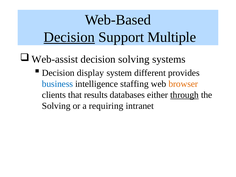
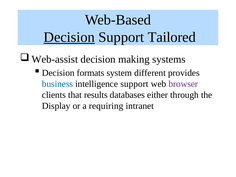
Multiple: Multiple -> Tailored
decision solving: solving -> making
display: display -> formats
intelligence staffing: staffing -> support
browser colour: orange -> purple
through underline: present -> none
Solving at (56, 106): Solving -> Display
